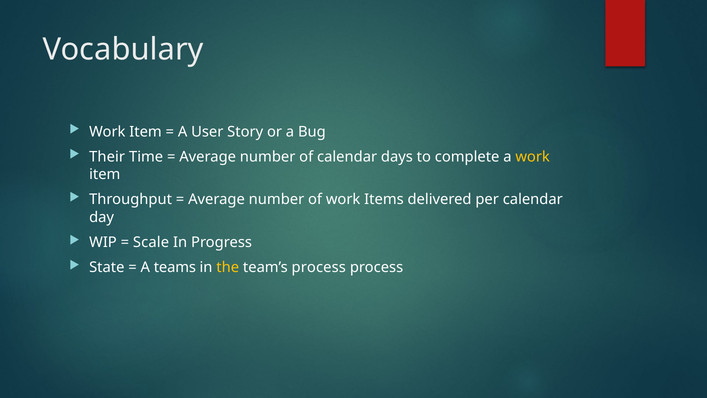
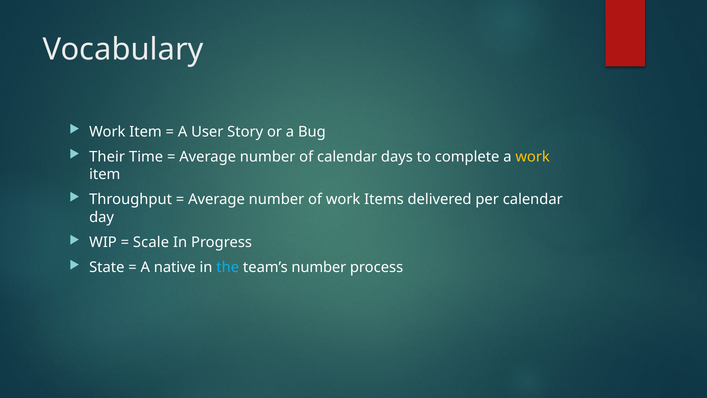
teams: teams -> native
the colour: yellow -> light blue
team’s process: process -> number
